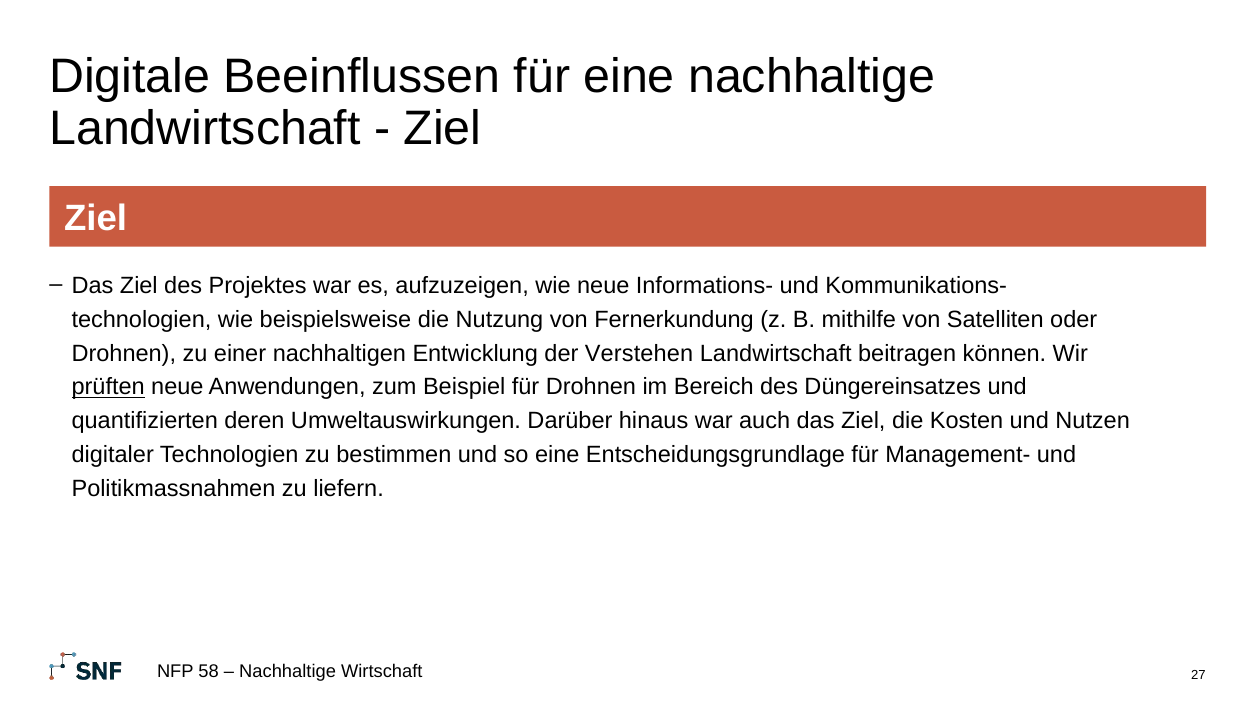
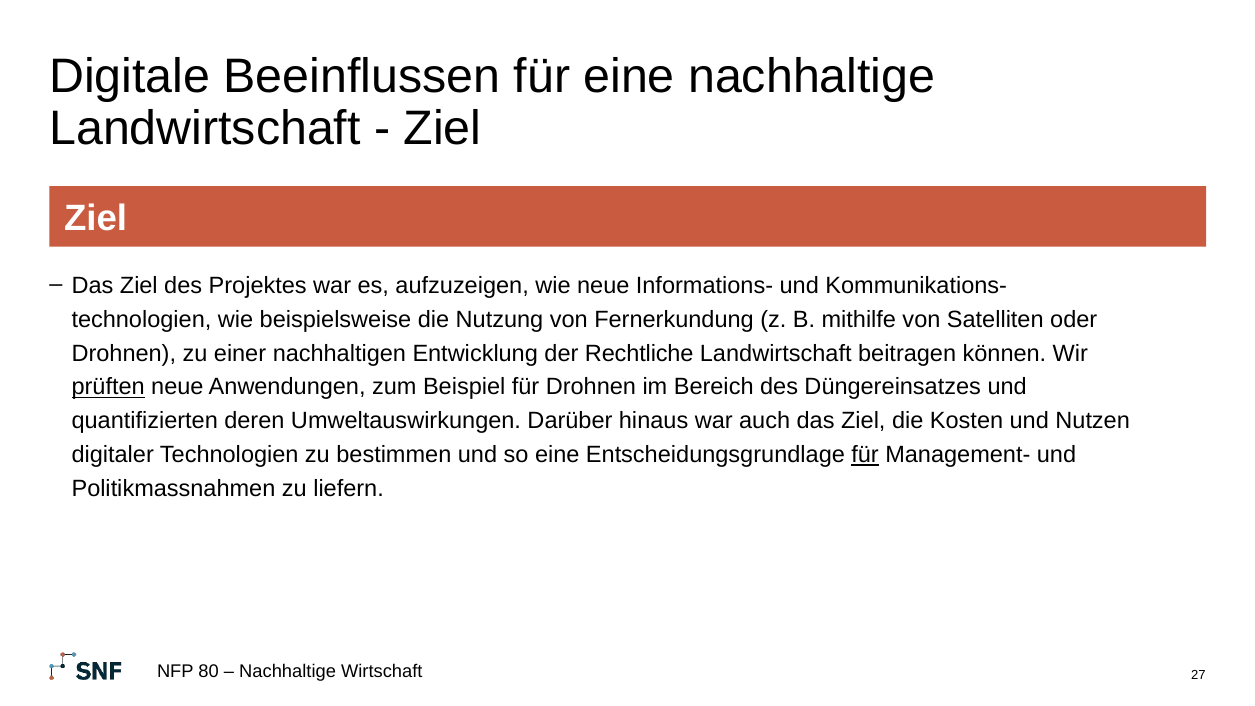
Verstehen: Verstehen -> Rechtliche
für at (865, 455) underline: none -> present
58: 58 -> 80
